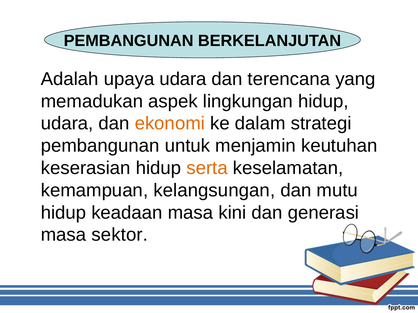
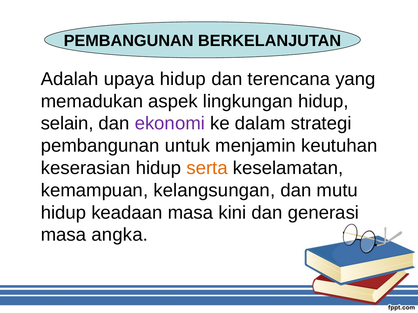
upaya udara: udara -> hidup
udara at (67, 124): udara -> selain
ekonomi colour: orange -> purple
sektor: sektor -> angka
